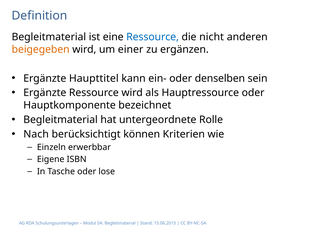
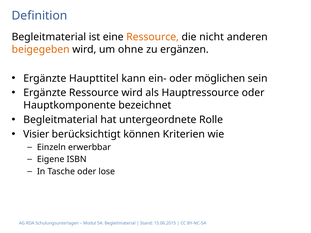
Ressource at (153, 37) colour: blue -> orange
einer: einer -> ohne
denselben: denselben -> möglichen
Nach: Nach -> Visier
